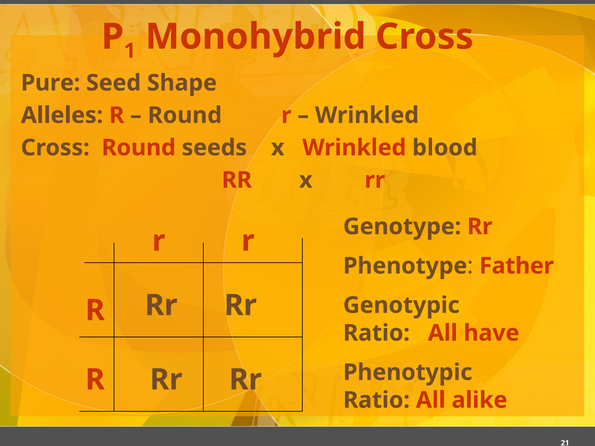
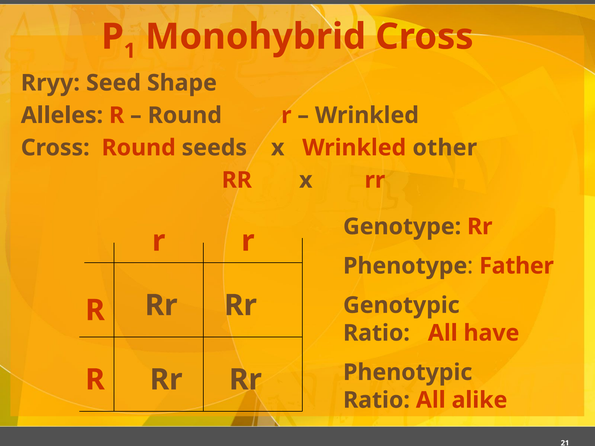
Pure: Pure -> Rryy
blood: blood -> other
